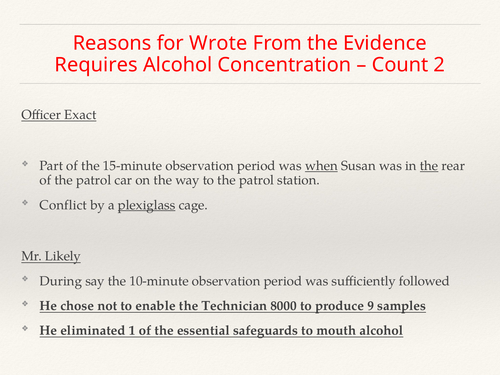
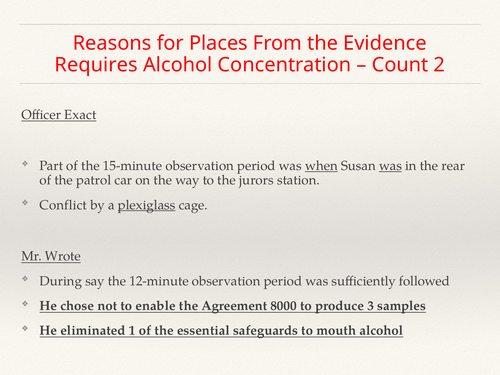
Wrote: Wrote -> Places
was at (390, 166) underline: none -> present
the at (429, 166) underline: present -> none
to the patrol: patrol -> jurors
Likely: Likely -> Wrote
10-minute: 10-minute -> 12-minute
Technician: Technician -> Agreement
9: 9 -> 3
